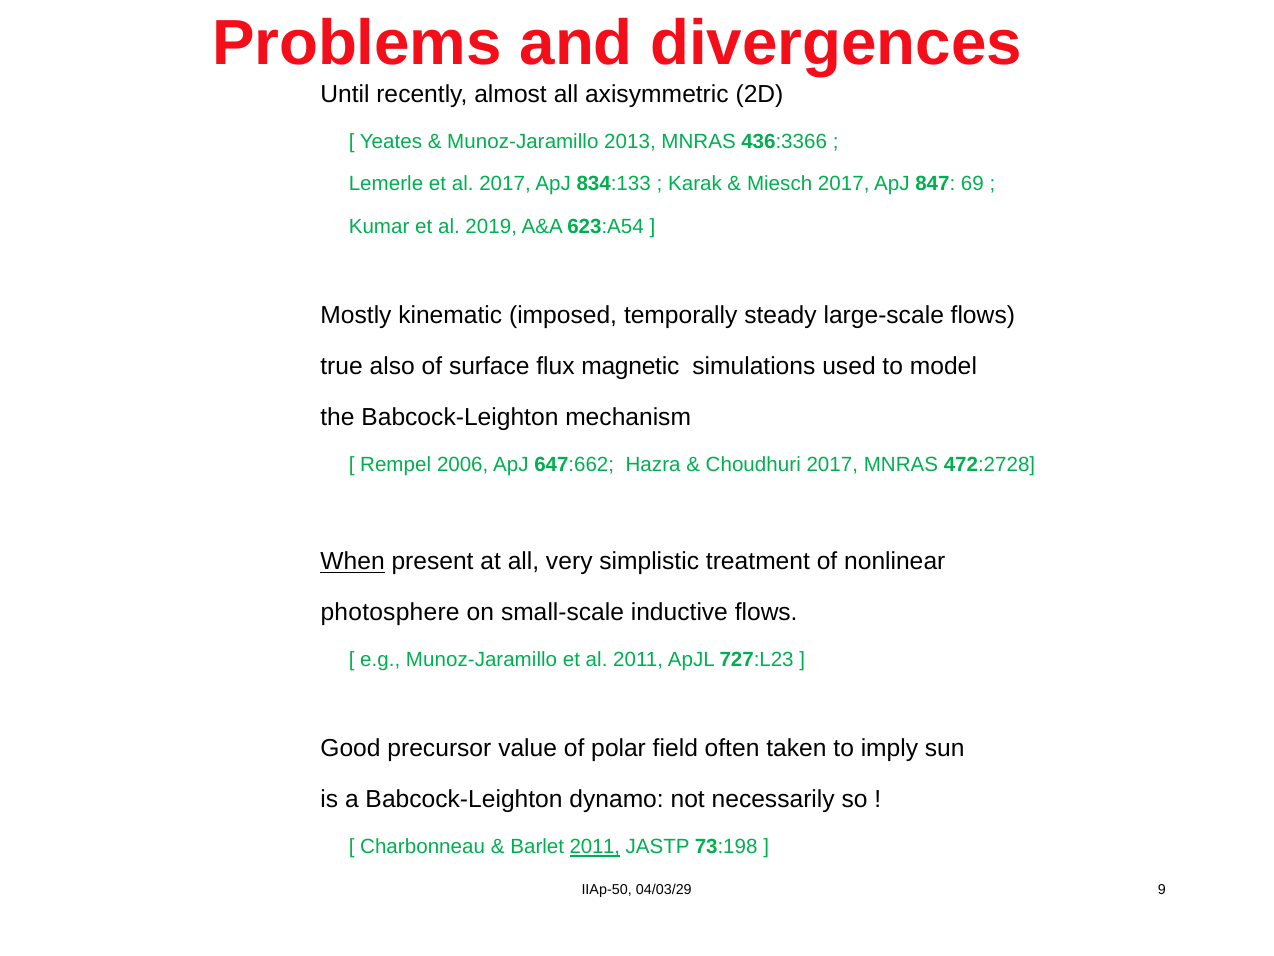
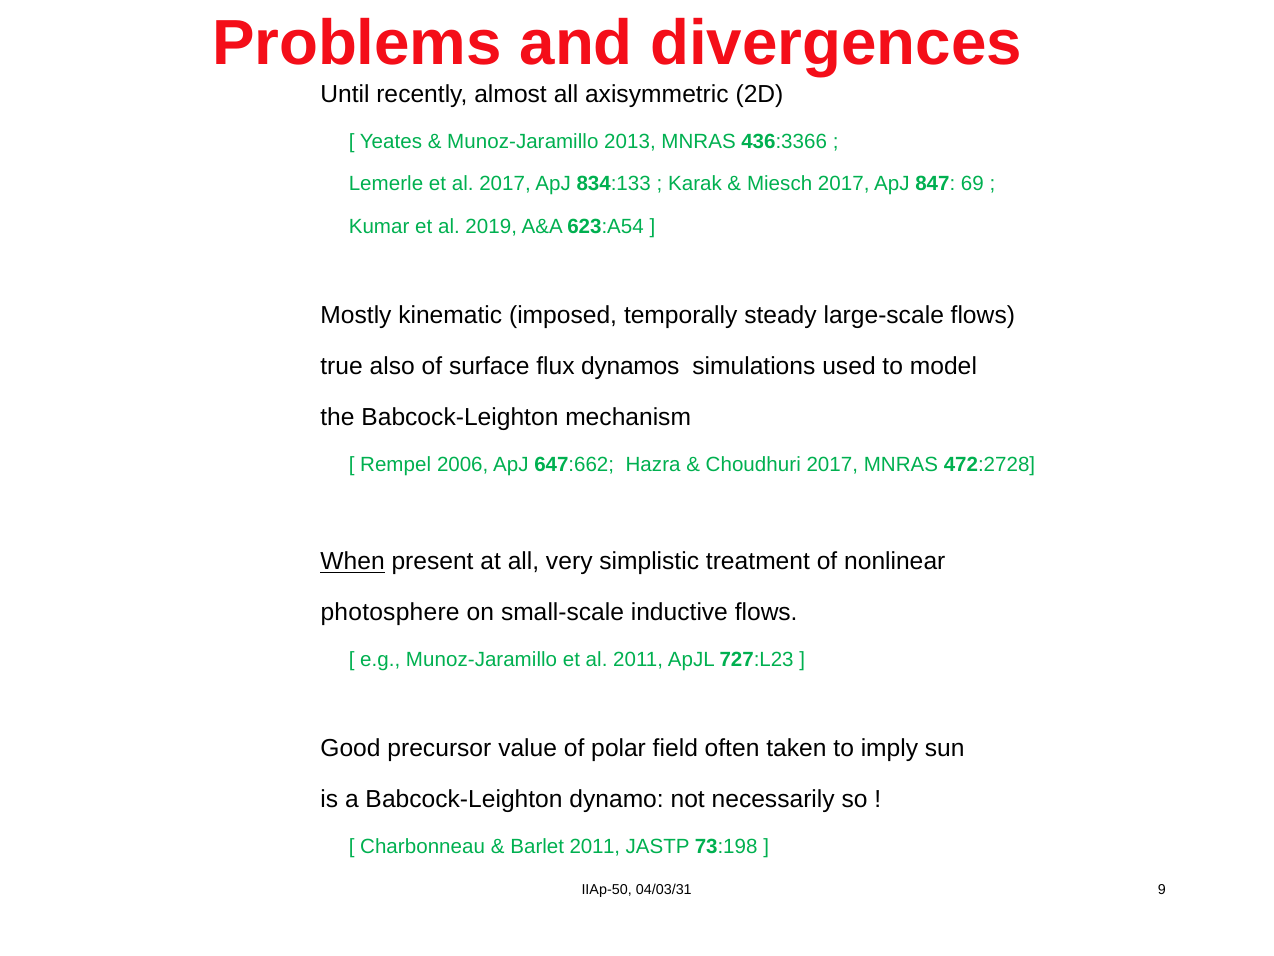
magnetic: magnetic -> dynamos
2011 at (595, 847) underline: present -> none
04/03/29: 04/03/29 -> 04/03/31
